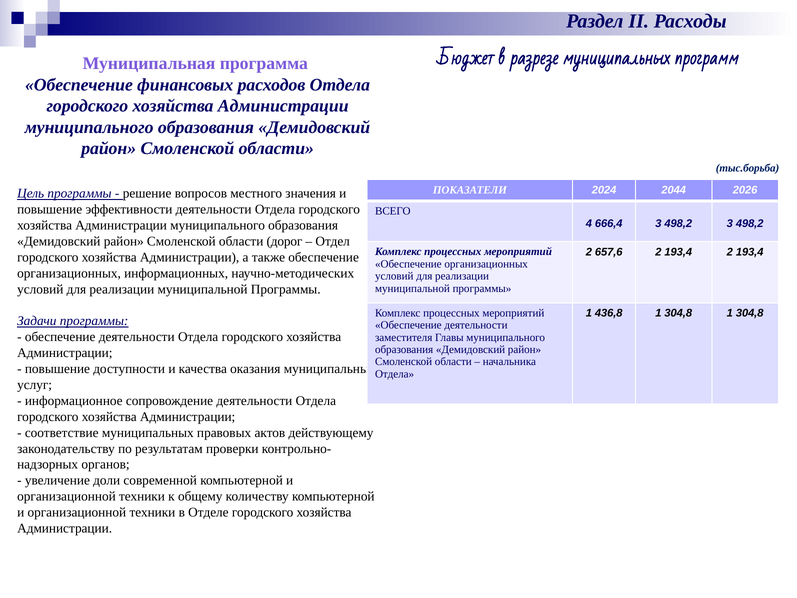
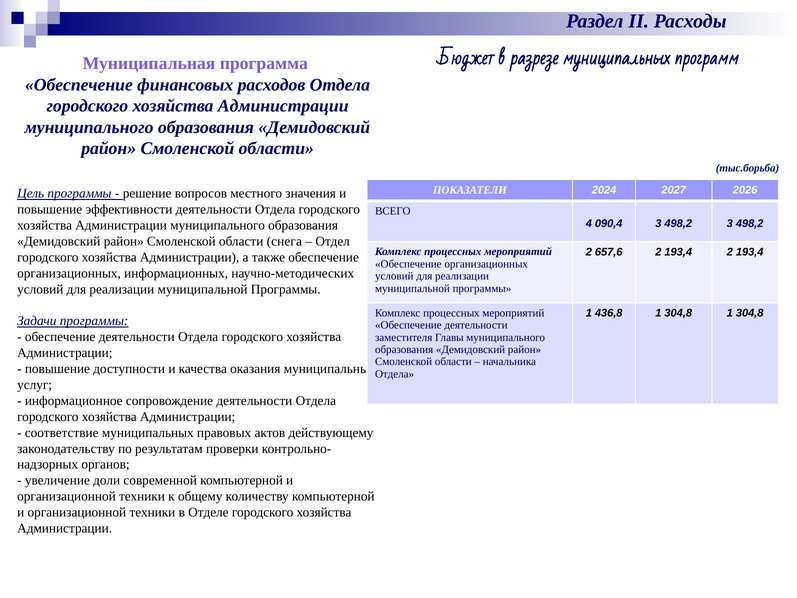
2044: 2044 -> 2027
666,4: 666,4 -> 090,4
дорог: дорог -> снега
